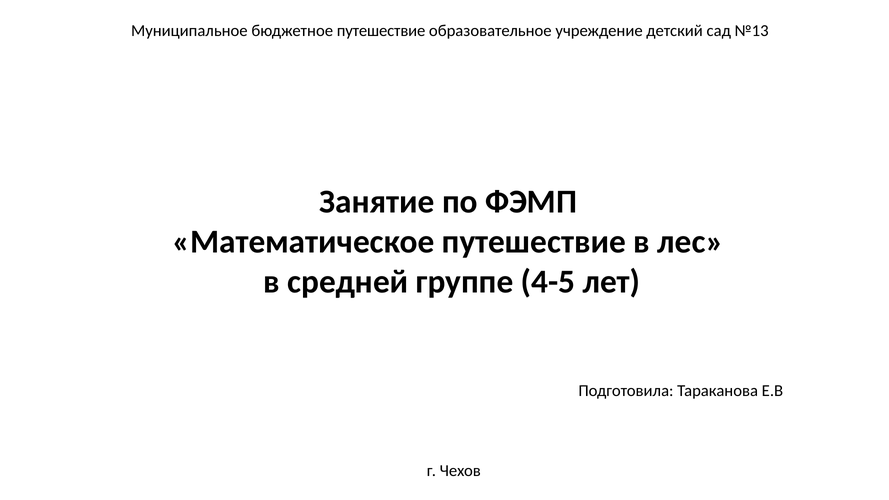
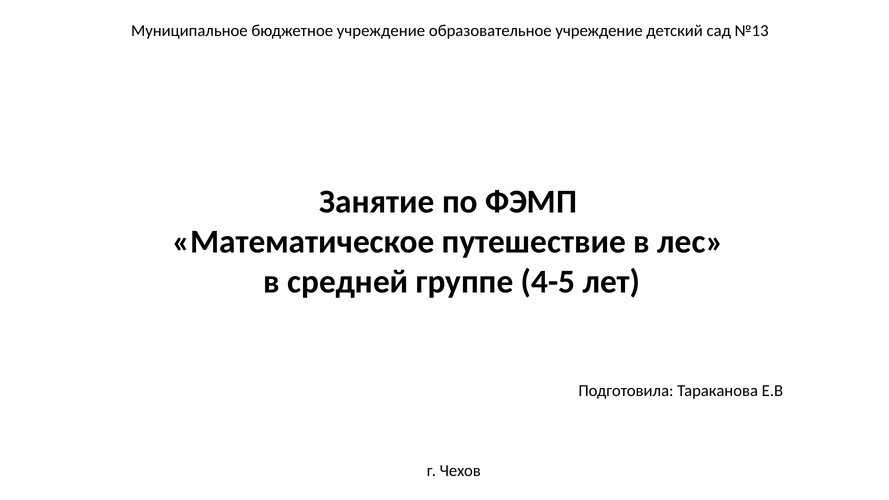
бюджетное путешествие: путешествие -> учреждение
